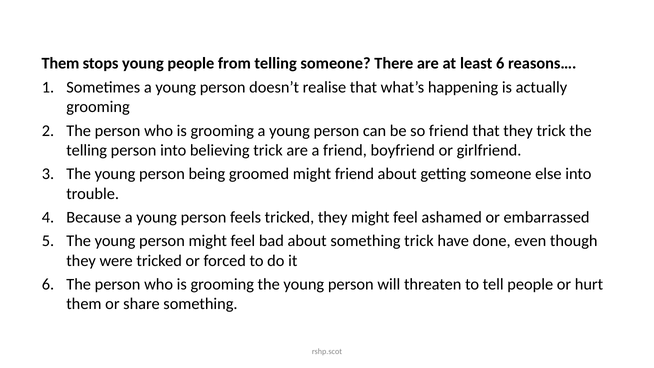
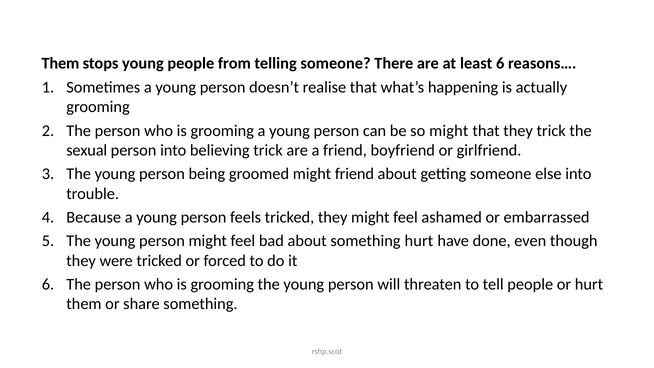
so friend: friend -> might
telling at (87, 150): telling -> sexual
something trick: trick -> hurt
